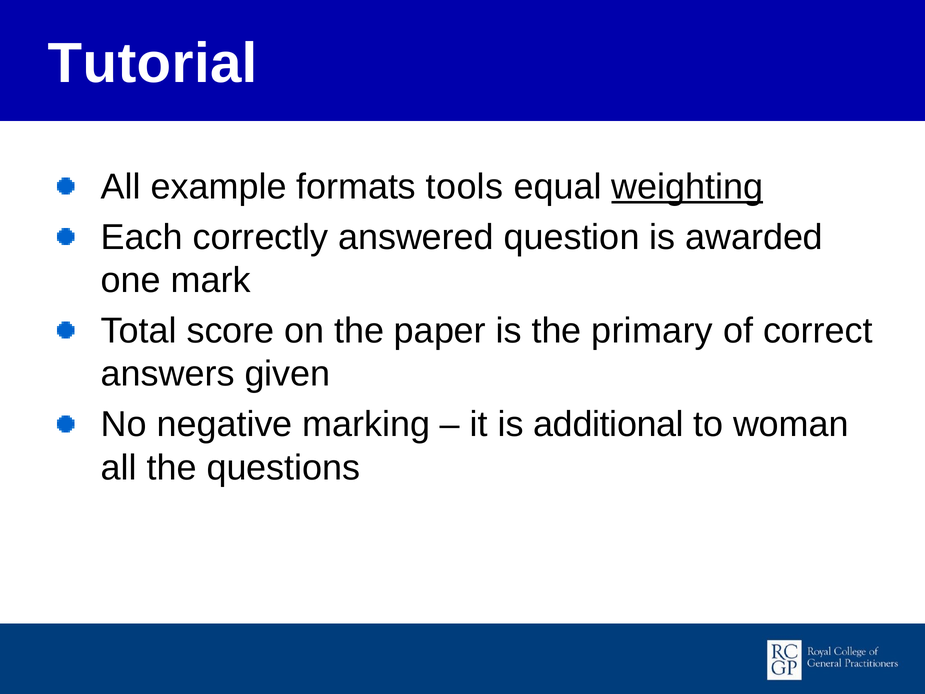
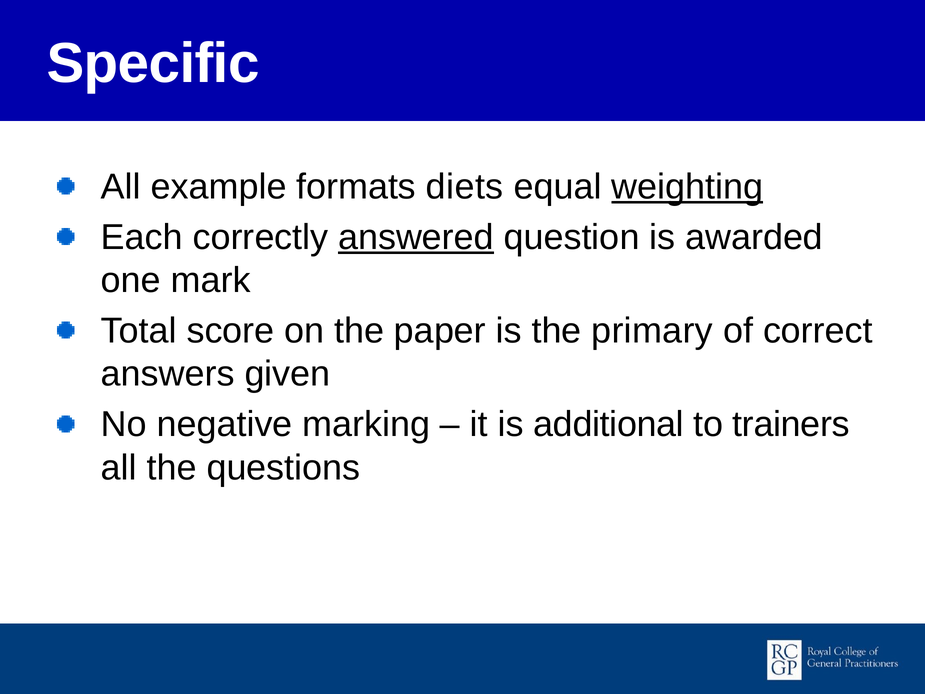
Tutorial: Tutorial -> Specific
tools: tools -> diets
answered underline: none -> present
woman: woman -> trainers
